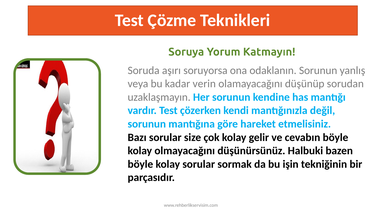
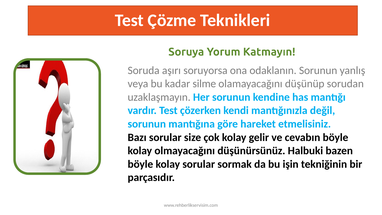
verin: verin -> silme
